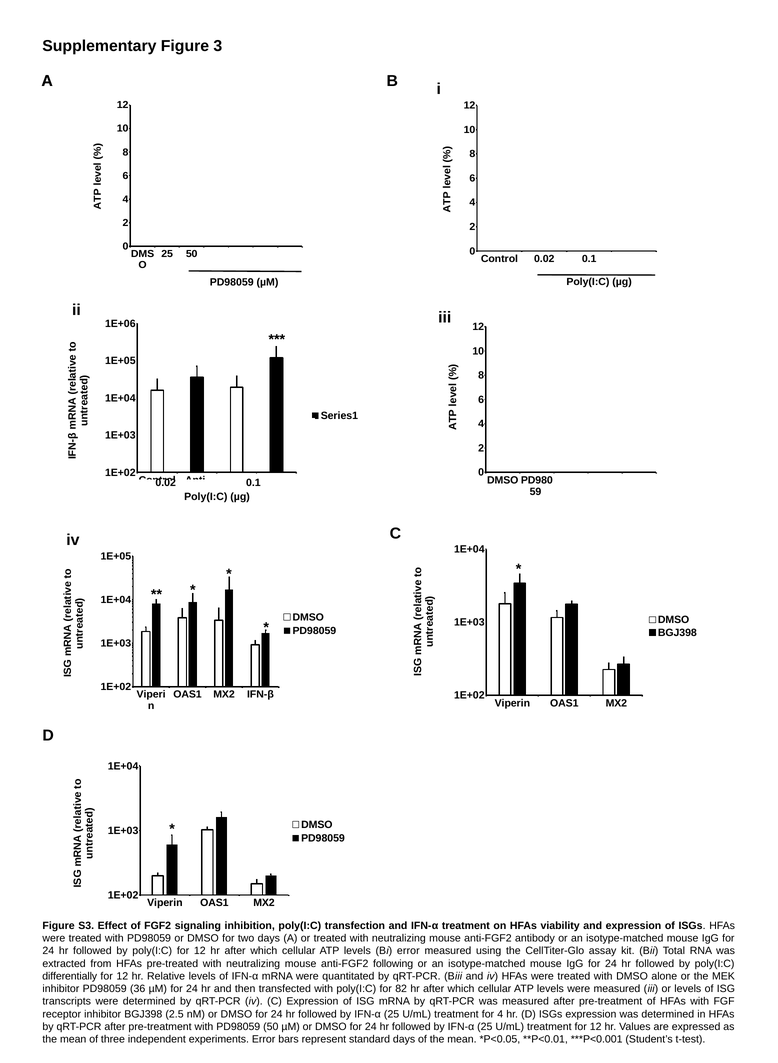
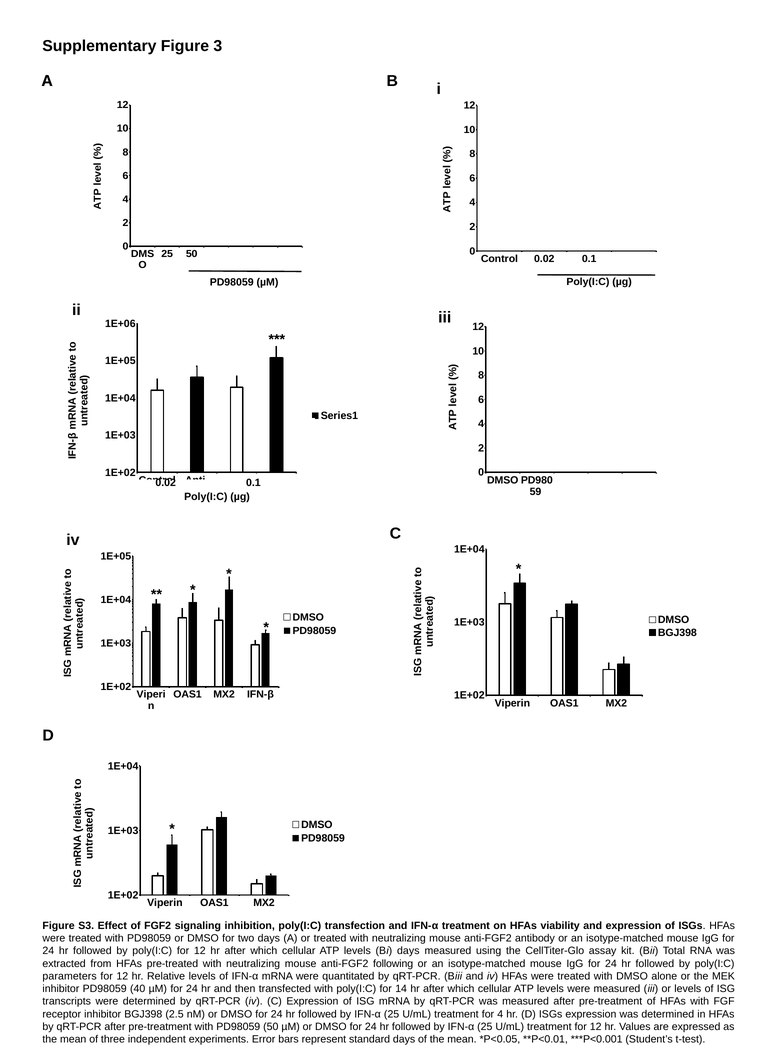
Bi error: error -> days
differentially: differentially -> parameters
36: 36 -> 40
82: 82 -> 14
